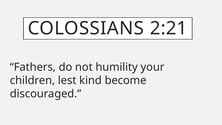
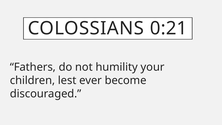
2:21: 2:21 -> 0:21
kind: kind -> ever
